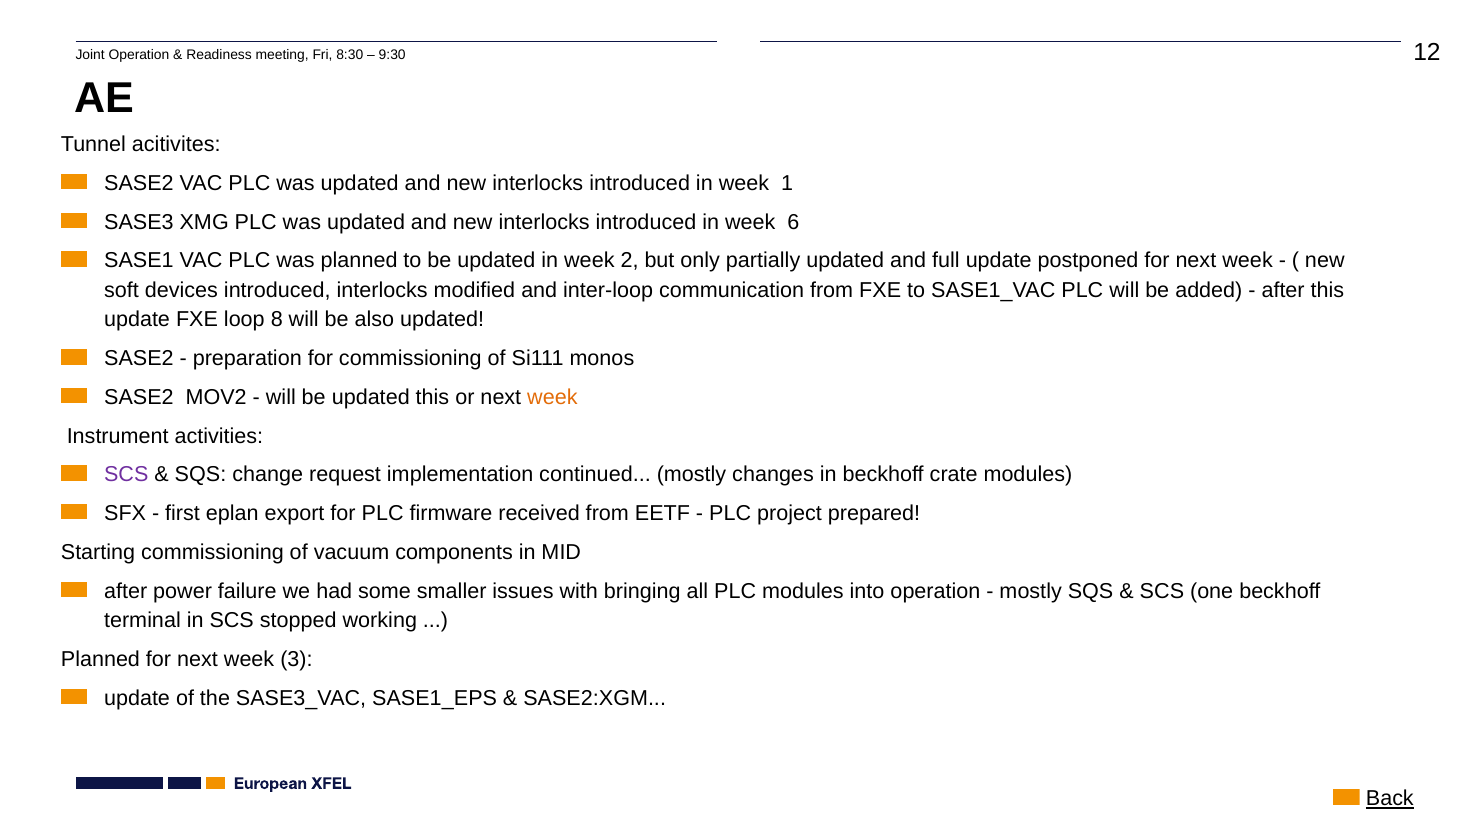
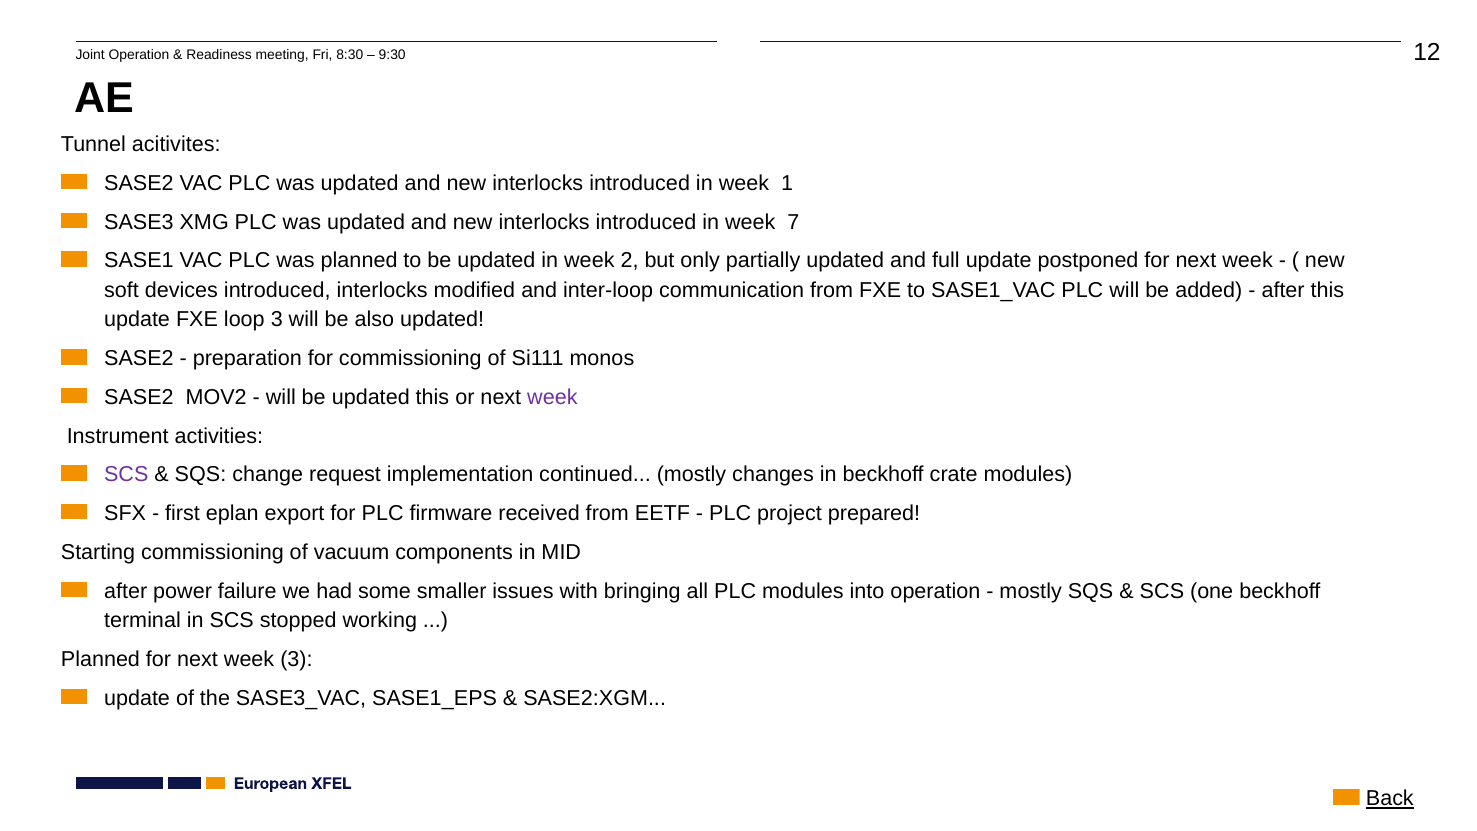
6: 6 -> 7
loop 8: 8 -> 3
week at (552, 397) colour: orange -> purple
